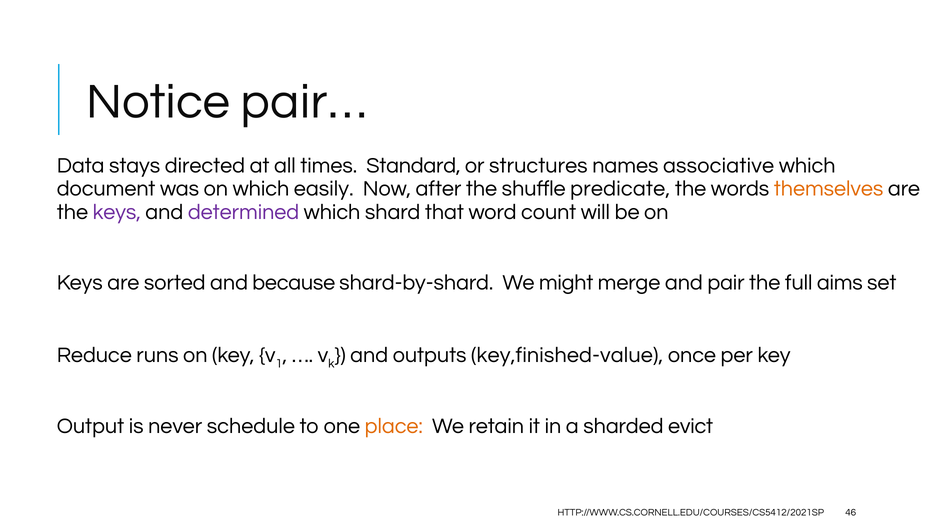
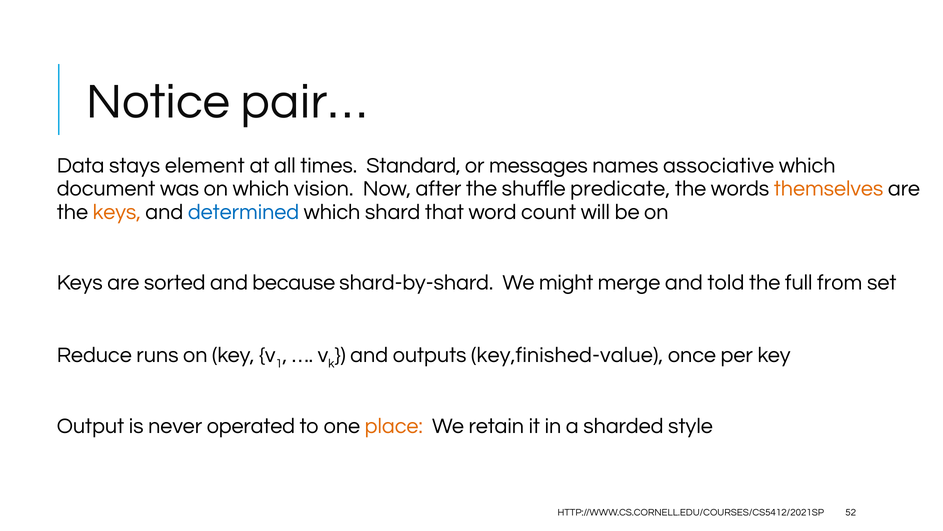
directed: directed -> element
structures: structures -> messages
easily: easily -> vision
keys at (117, 212) colour: purple -> orange
determined colour: purple -> blue
pair: pair -> told
aims: aims -> from
schedule: schedule -> operated
evict: evict -> style
46: 46 -> 52
